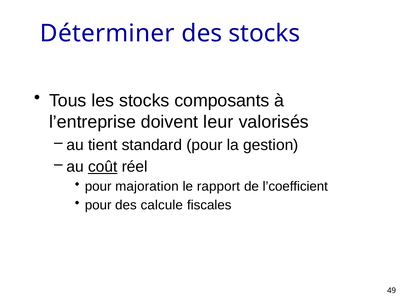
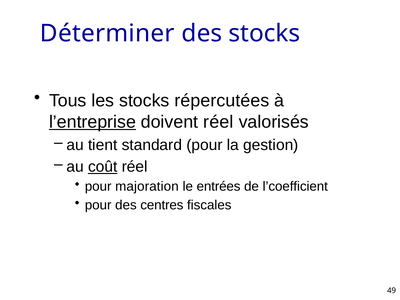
composants: composants -> répercutées
l’entreprise underline: none -> present
doivent leur: leur -> réel
rapport: rapport -> entrées
calcule: calcule -> centres
